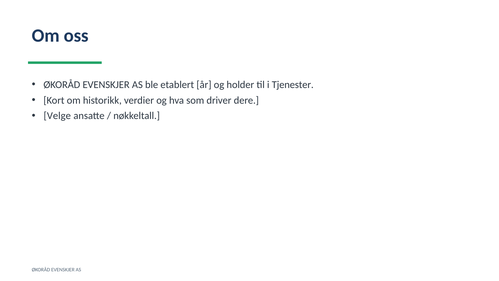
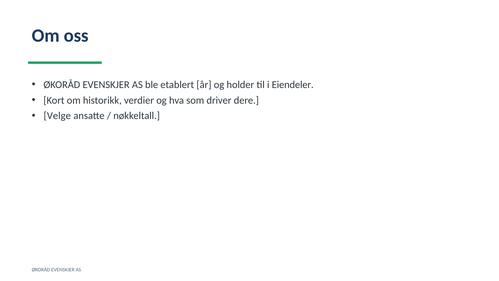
Tjenester: Tjenester -> Eiendeler
